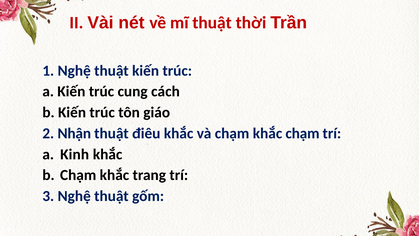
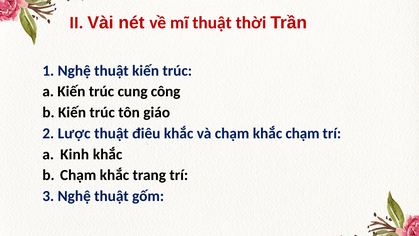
cách: cách -> công
Nhận: Nhận -> Lược
